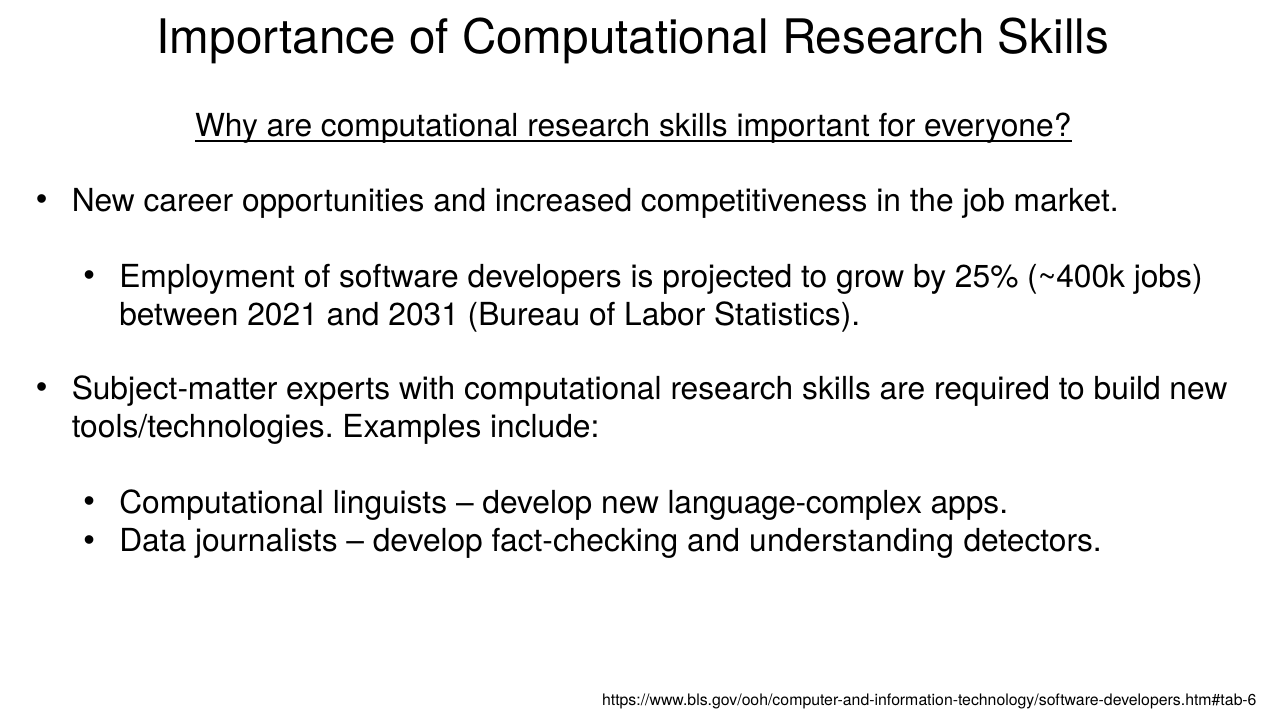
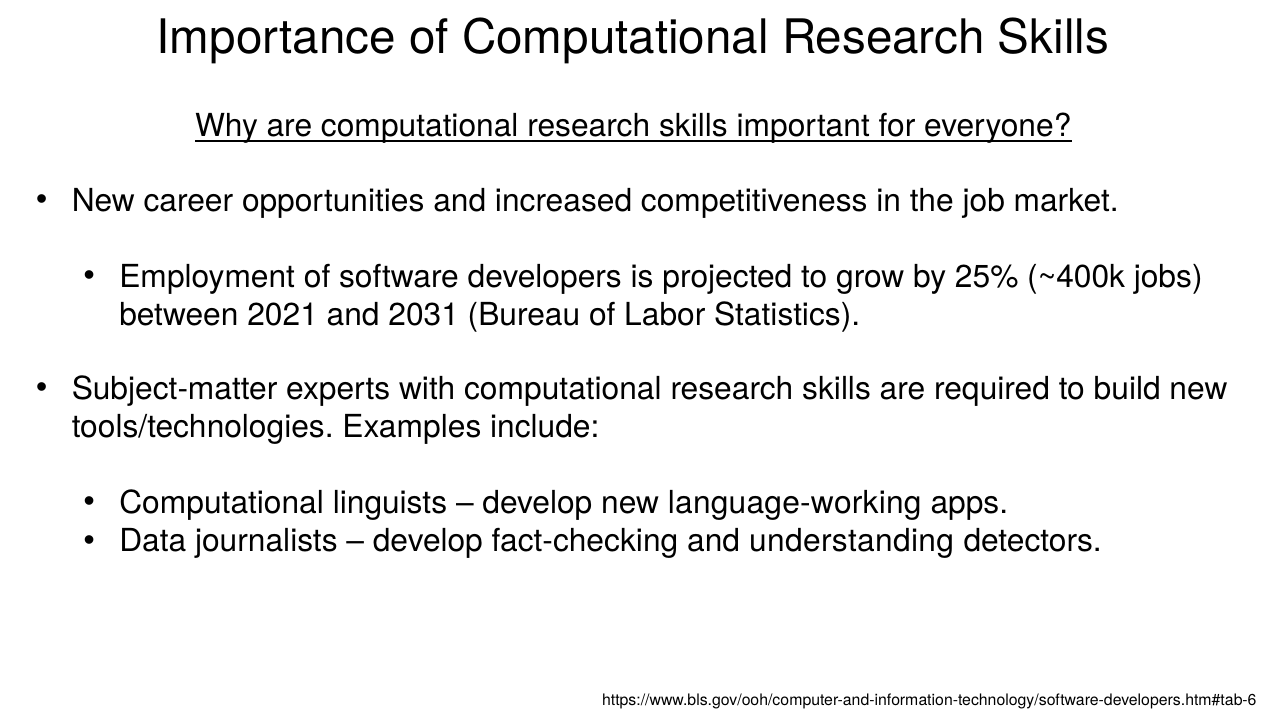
language-complex: language-complex -> language-working
